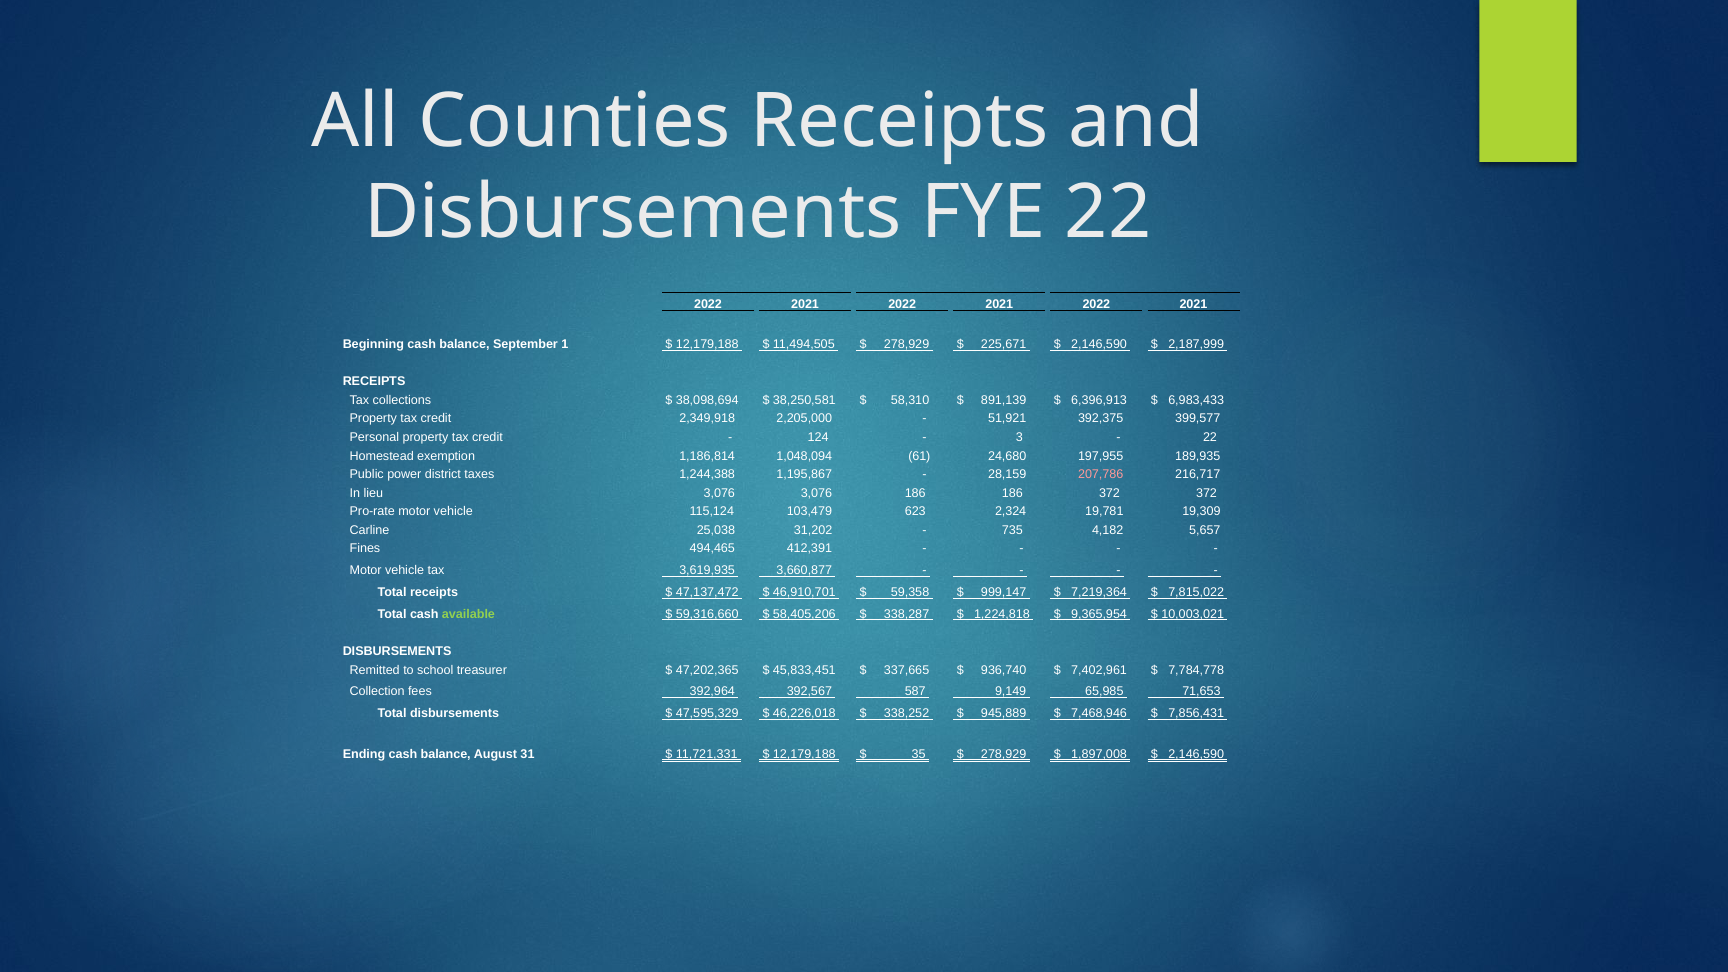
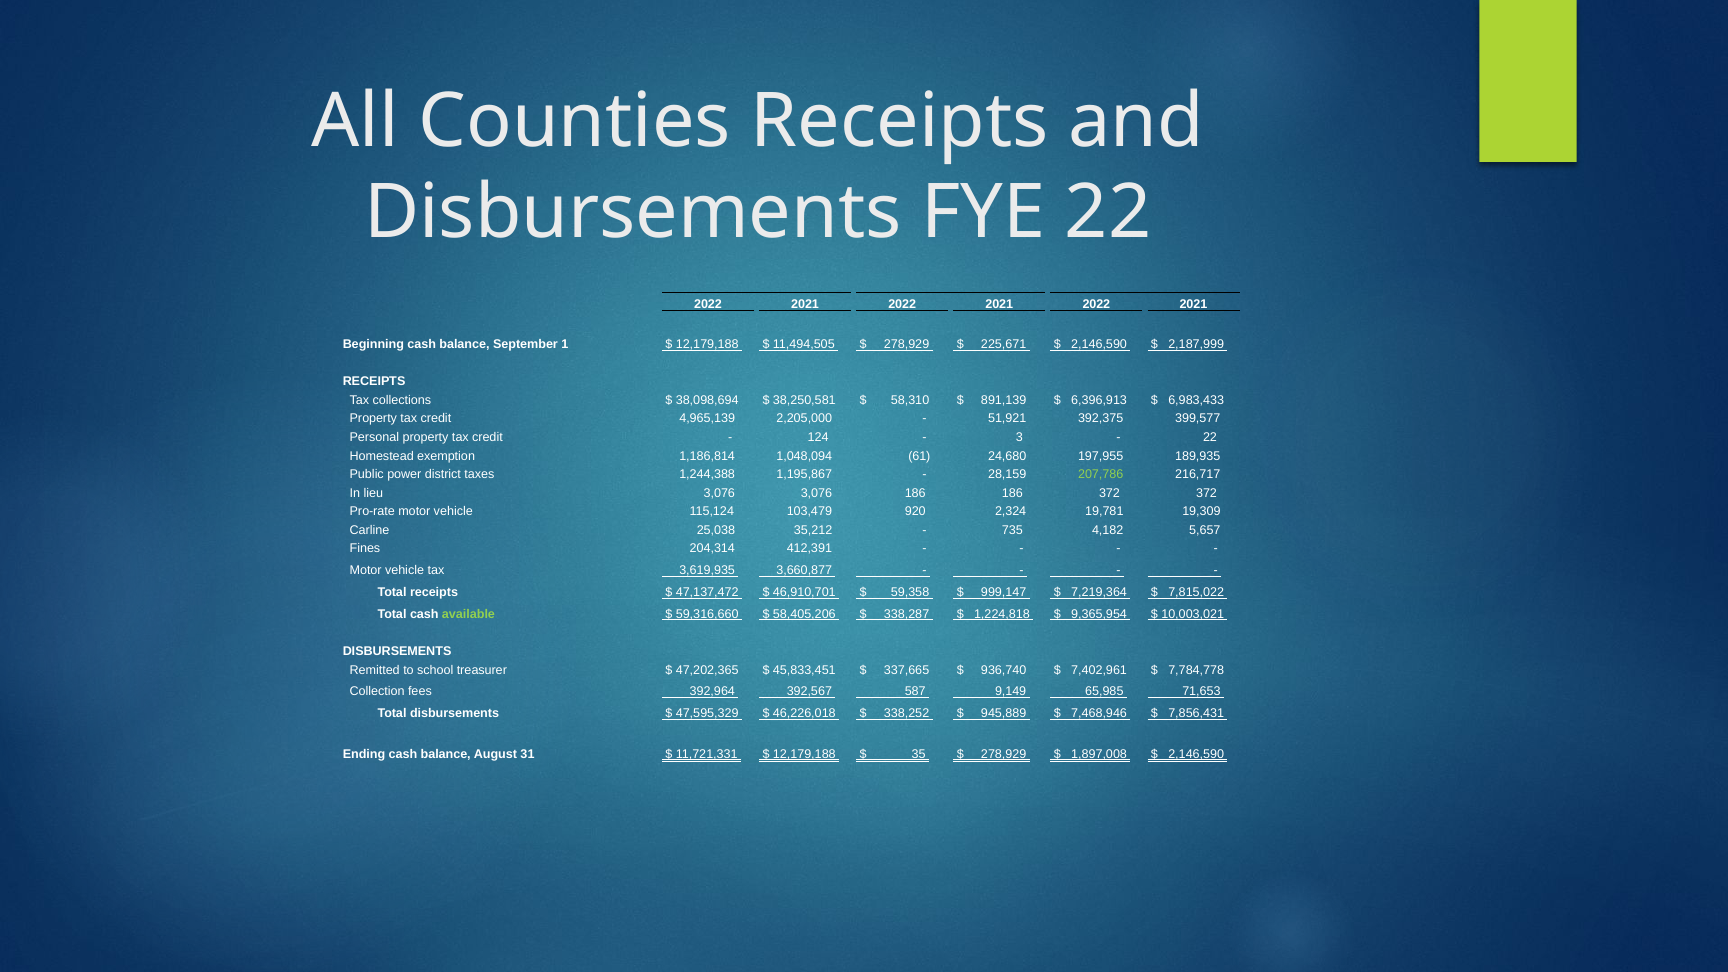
2,349,918: 2,349,918 -> 4,965,139
207,786 colour: pink -> light green
623: 623 -> 920
31,202: 31,202 -> 35,212
494,465: 494,465 -> 204,314
